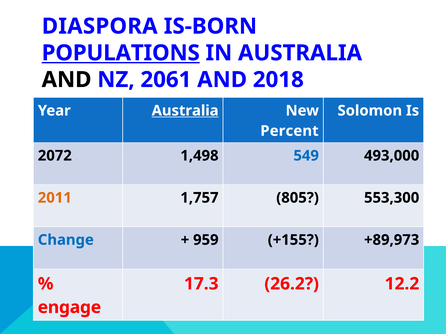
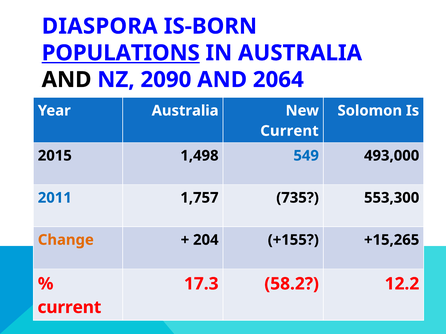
2061: 2061 -> 2090
2018: 2018 -> 2064
Australia at (185, 111) underline: present -> none
Percent at (289, 131): Percent -> Current
2072: 2072 -> 2015
2011 colour: orange -> blue
805: 805 -> 735
Change colour: blue -> orange
959: 959 -> 204
+89,973: +89,973 -> +15,265
26.2: 26.2 -> 58.2
engage at (69, 308): engage -> current
